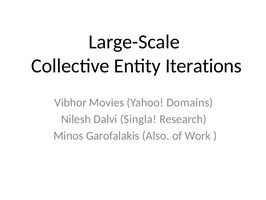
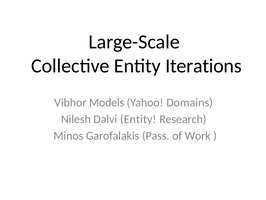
Movies: Movies -> Models
Dalvi Singla: Singla -> Entity
Also: Also -> Pass
